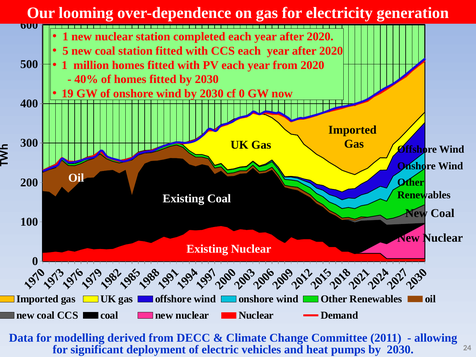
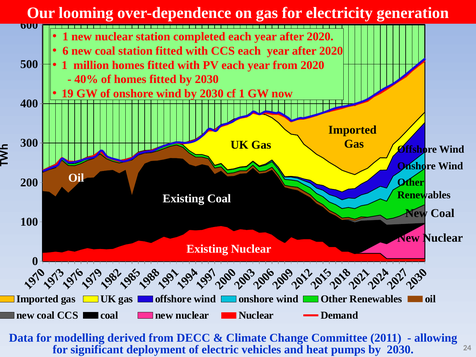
5 at (65, 51): 5 -> 6
cf 0: 0 -> 1
